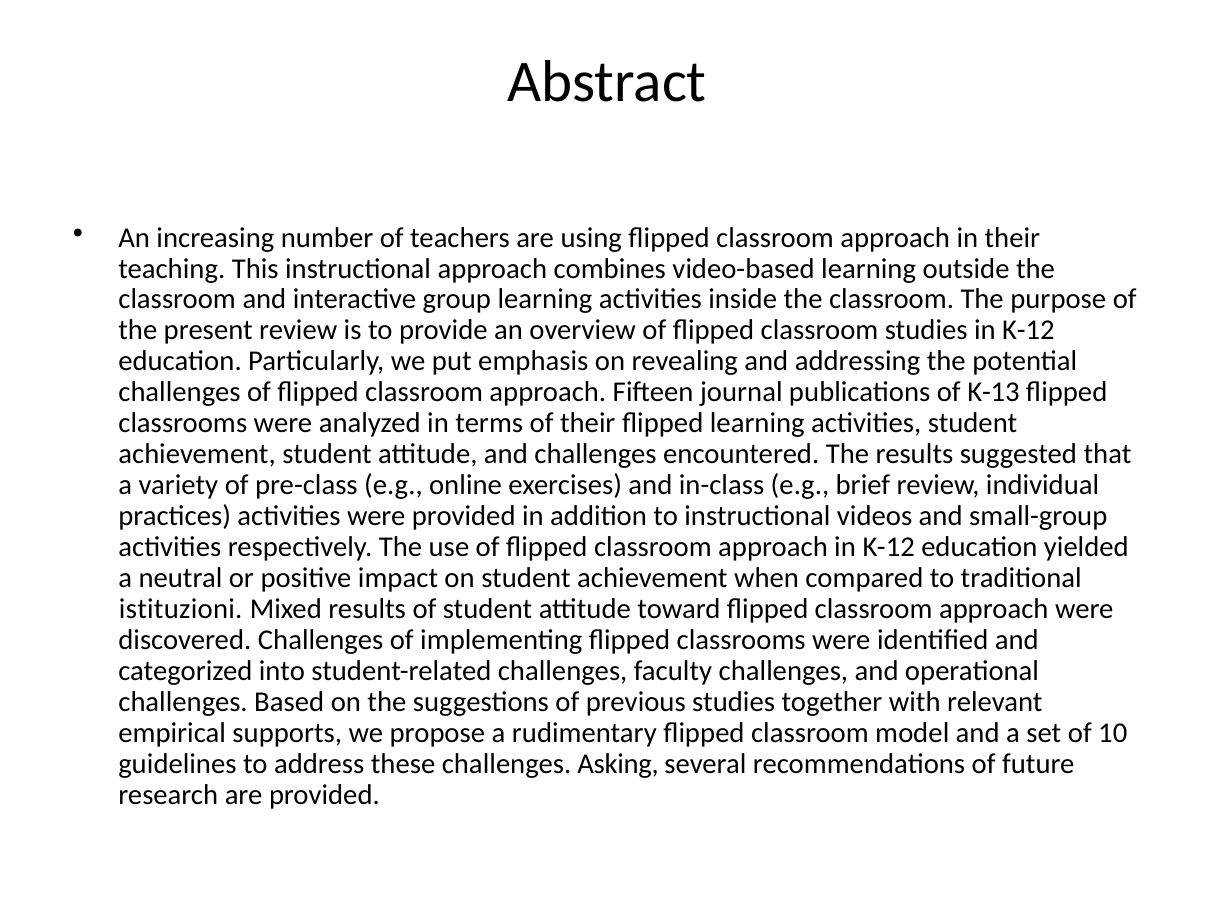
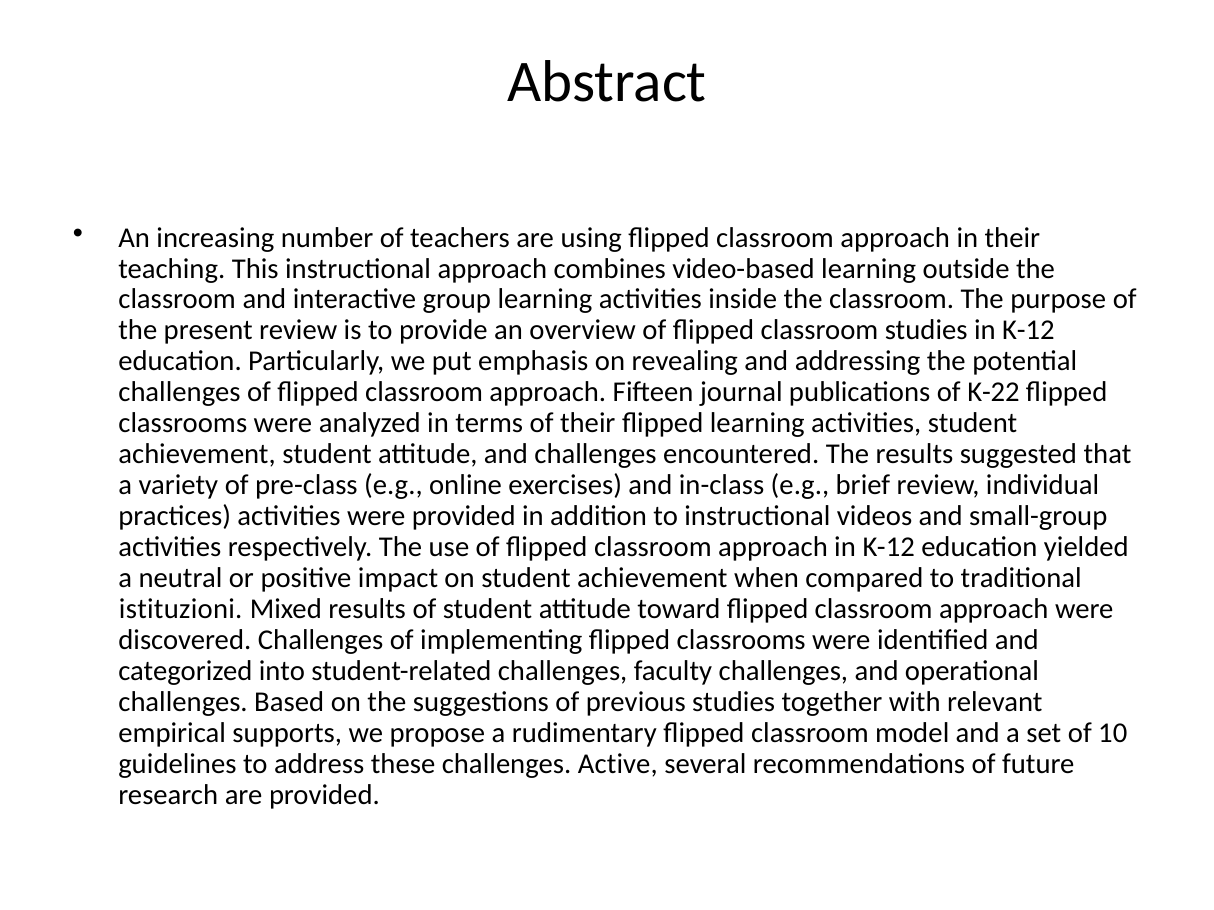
K-13: K-13 -> K-22
Asking: Asking -> Active
